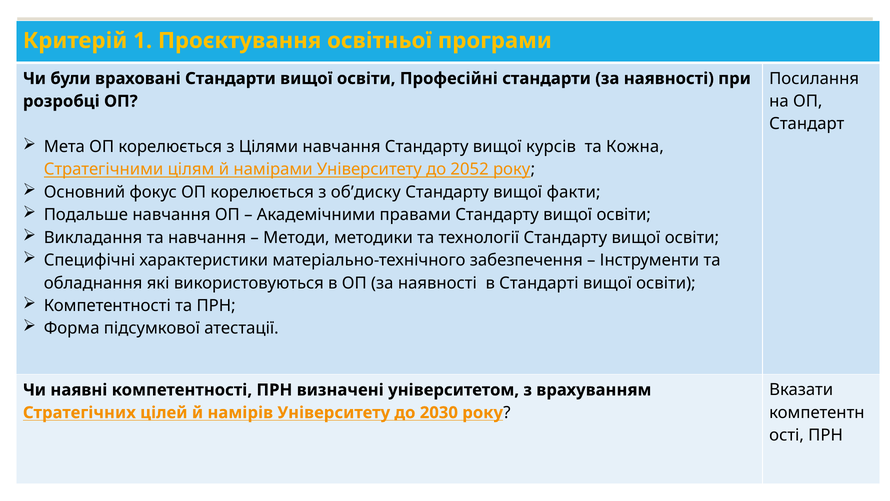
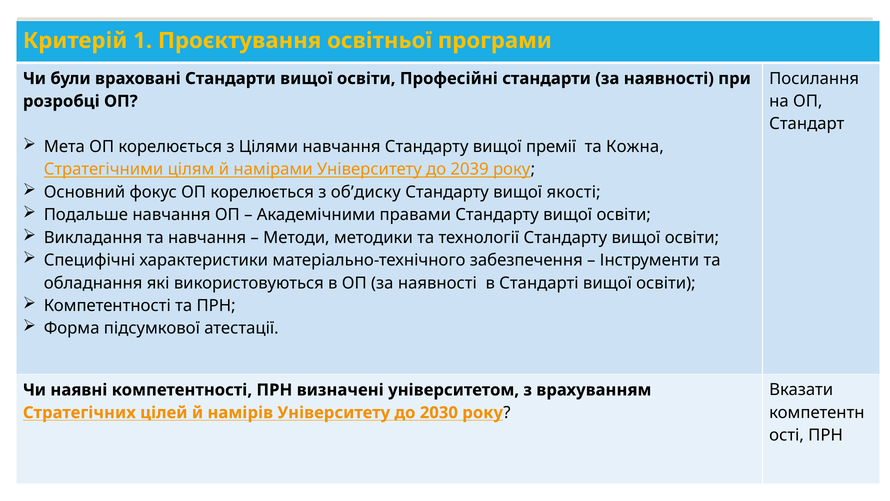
курсів: курсів -> премії
2052: 2052 -> 2039
факти: факти -> якості
